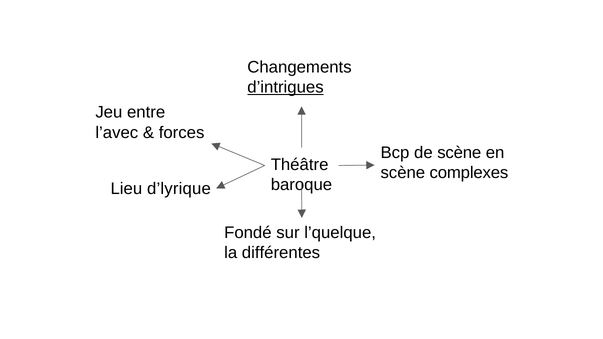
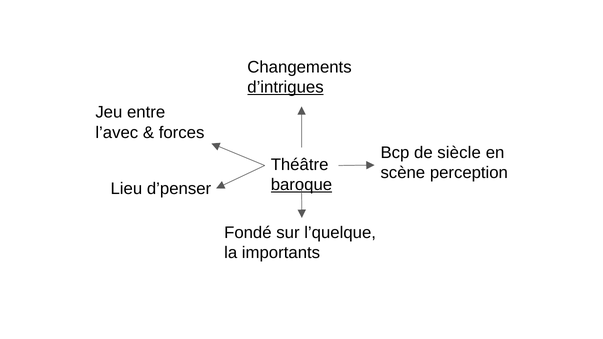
de scène: scène -> siècle
complexes: complexes -> perception
baroque underline: none -> present
d’lyrique: d’lyrique -> d’penser
différentes: différentes -> importants
